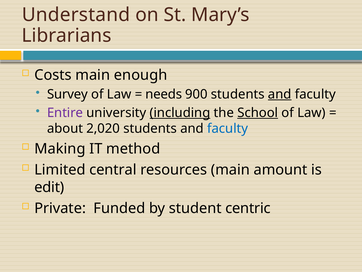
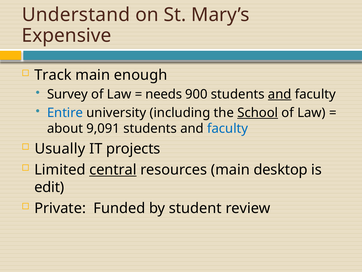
Librarians: Librarians -> Expensive
Costs: Costs -> Track
Entire colour: purple -> blue
including underline: present -> none
2,020: 2,020 -> 9,091
Making: Making -> Usually
method: method -> projects
central underline: none -> present
amount: amount -> desktop
centric: centric -> review
